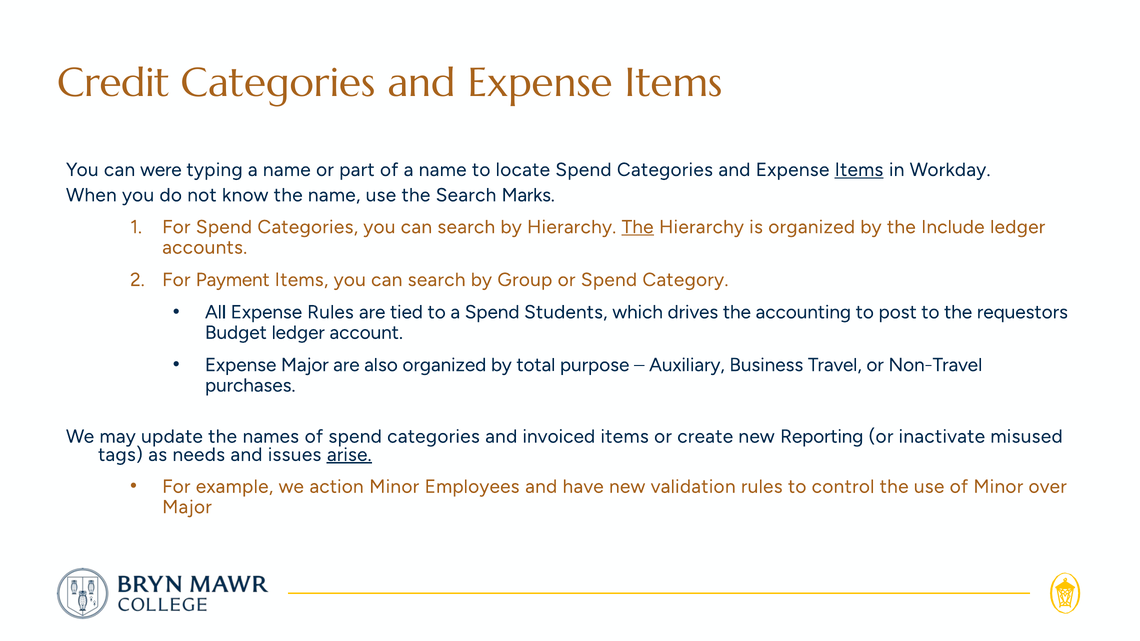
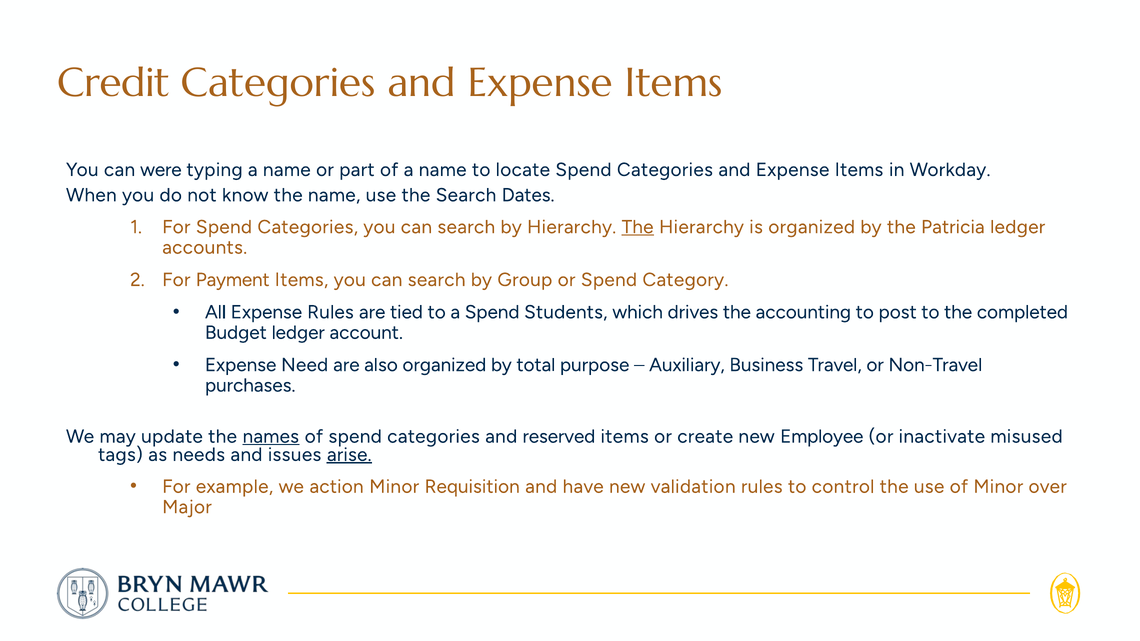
Items at (859, 170) underline: present -> none
Marks: Marks -> Dates
Include: Include -> Patricia
requestors: requestors -> completed
Expense Major: Major -> Need
names underline: none -> present
invoiced: invoiced -> reserved
Reporting: Reporting -> Employee
Employees: Employees -> Requisition
